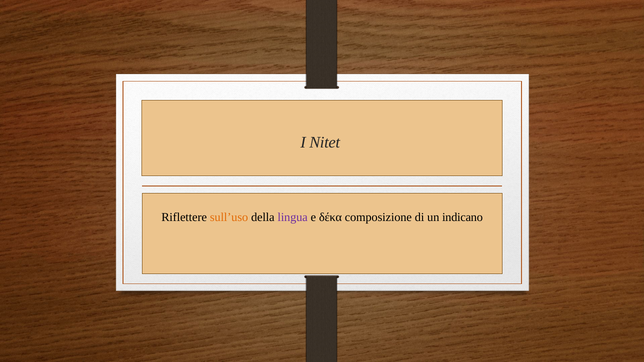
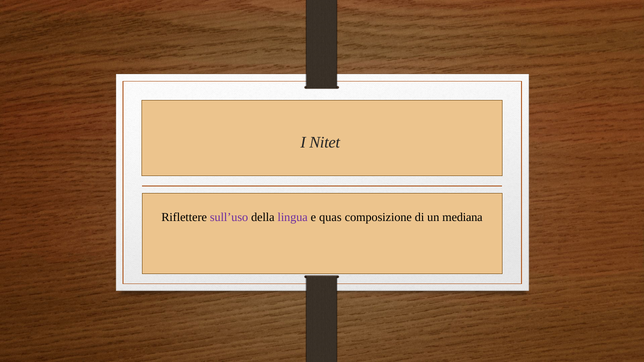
sull’uso colour: orange -> purple
δέκα: δέκα -> quas
indicano: indicano -> mediana
